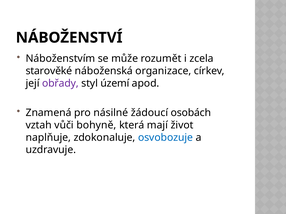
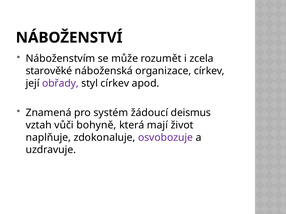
styl území: území -> církev
násilné: násilné -> systém
osobách: osobách -> deismus
osvobozuje colour: blue -> purple
